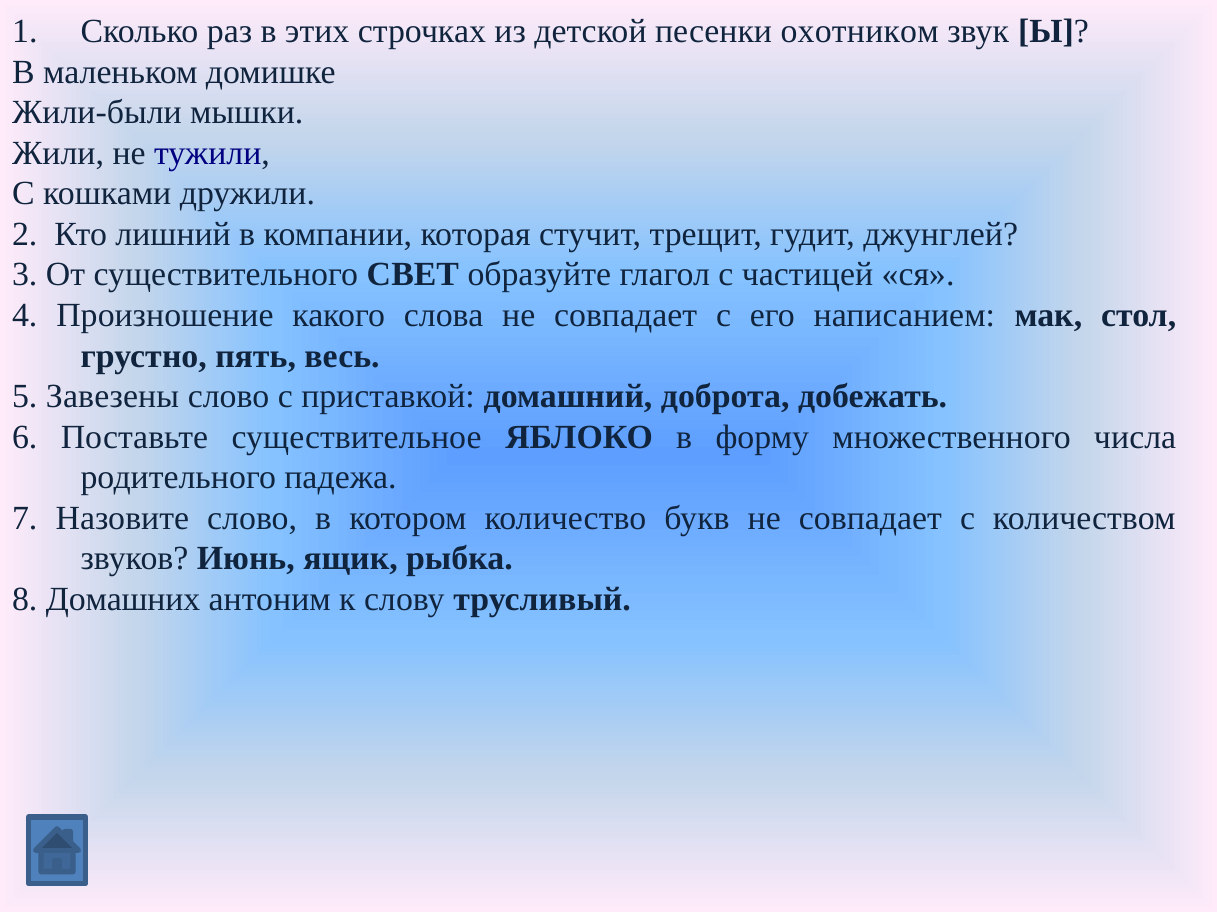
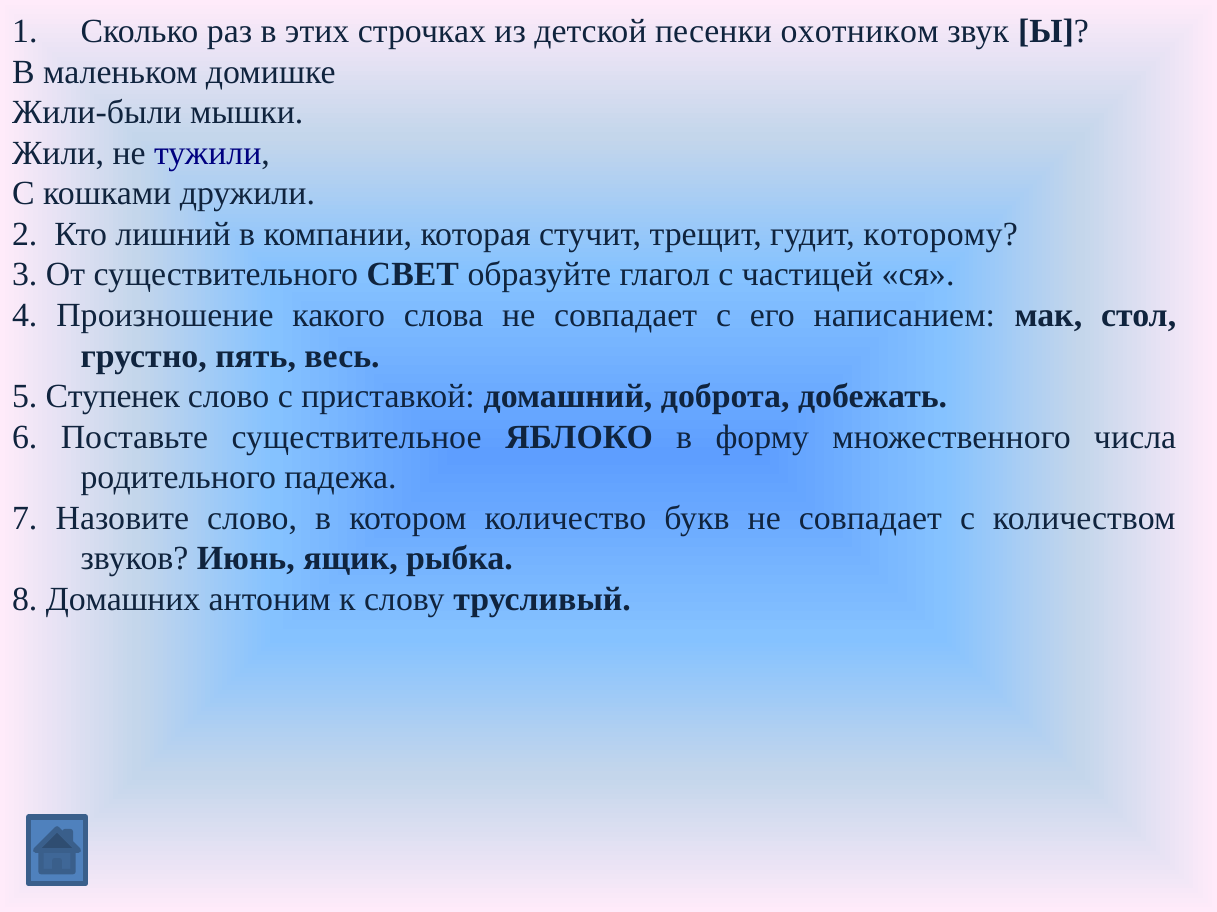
джунглей: джунглей -> которому
Завезены: Завезены -> Ступенек
